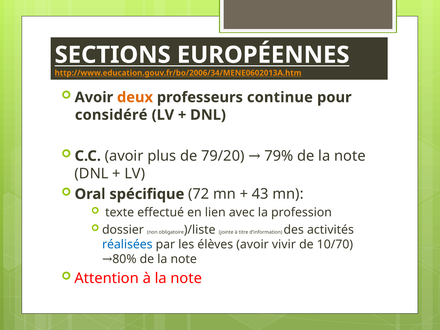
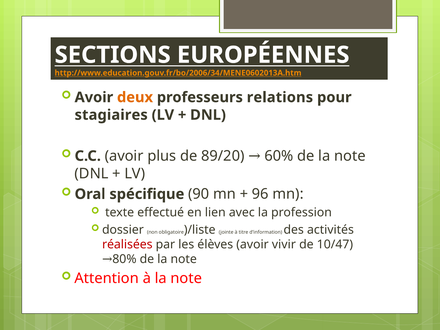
continue: continue -> relations
considéré: considéré -> stagiaires
79/20: 79/20 -> 89/20
79%: 79% -> 60%
72: 72 -> 90
43: 43 -> 96
réalisées colour: blue -> red
10/70: 10/70 -> 10/47
